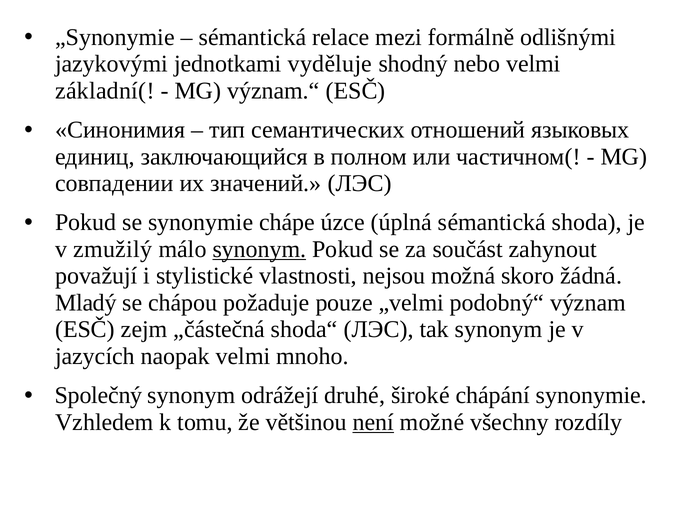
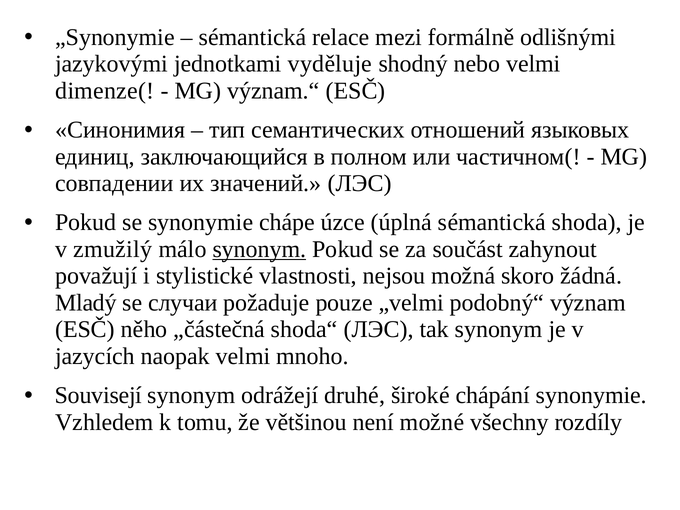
základní(: základní( -> dimenze(
chápou: chápou -> случаи
zejm: zejm -> něho
Společný: Společný -> Souvisejí
není underline: present -> none
